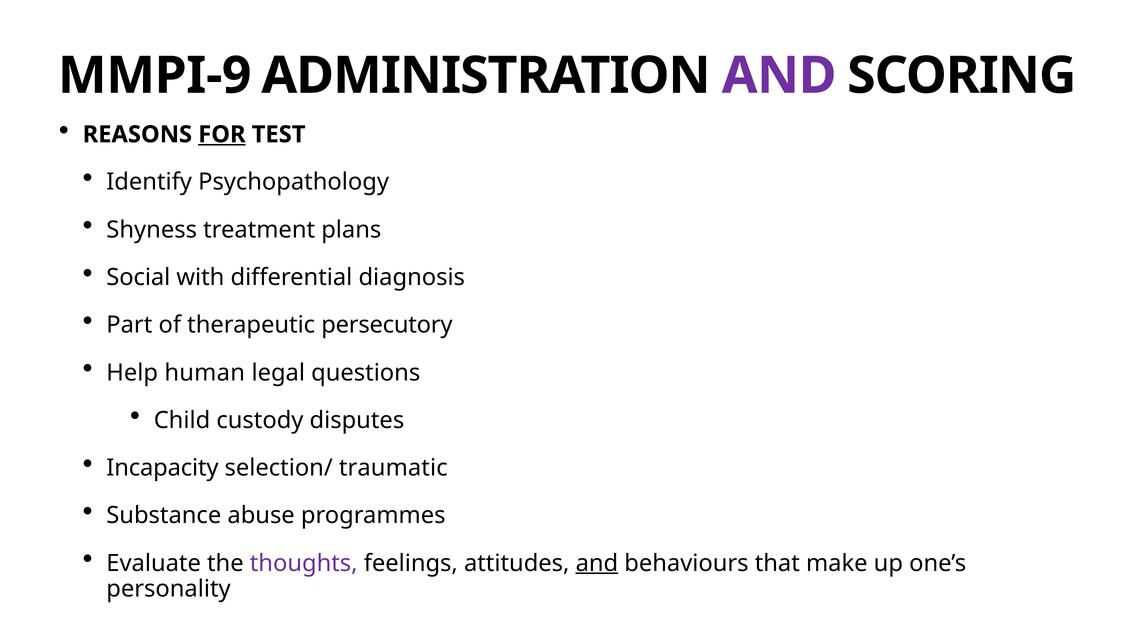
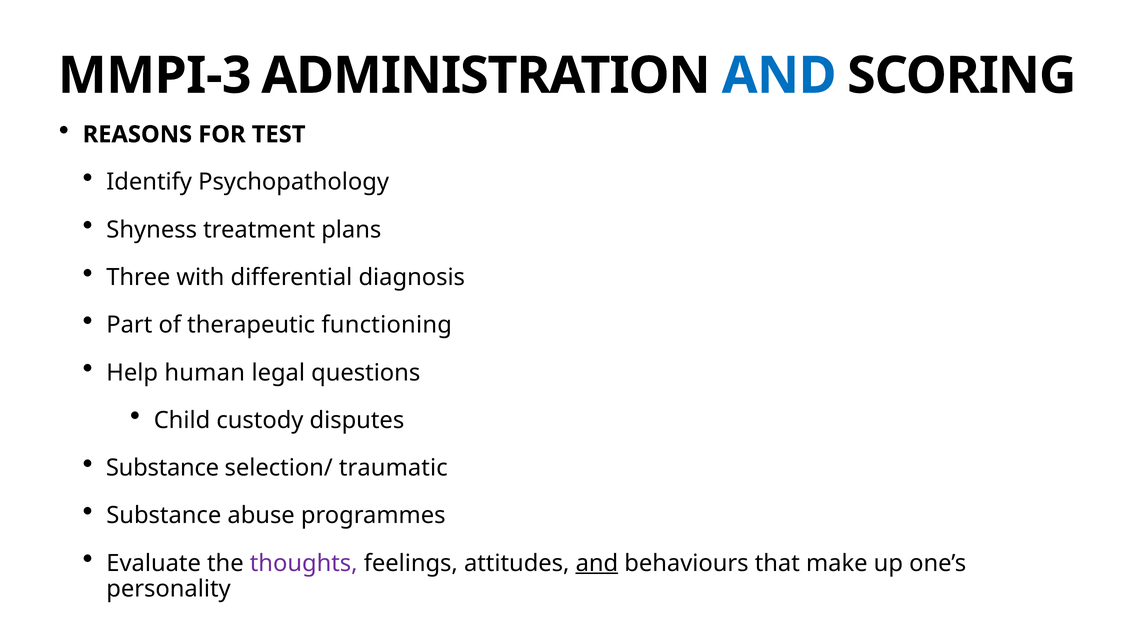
MMPI-9: MMPI-9 -> MMPI-3
AND at (779, 76) colour: purple -> blue
FOR underline: present -> none
Social: Social -> Three
persecutory: persecutory -> functioning
Incapacity at (162, 468): Incapacity -> Substance
